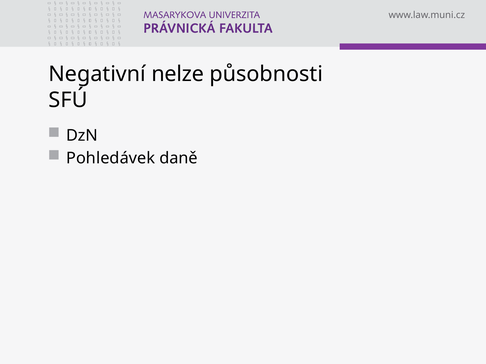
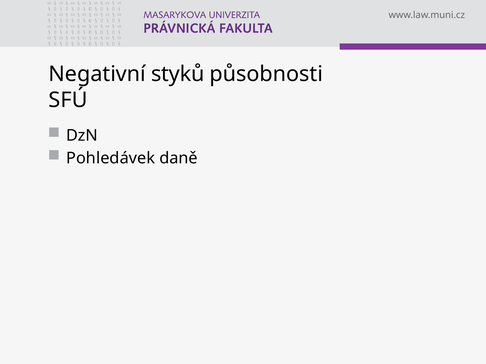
nelze: nelze -> styků
